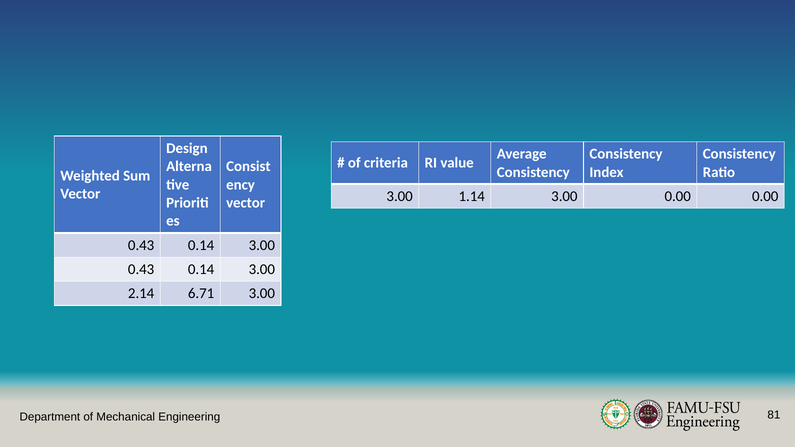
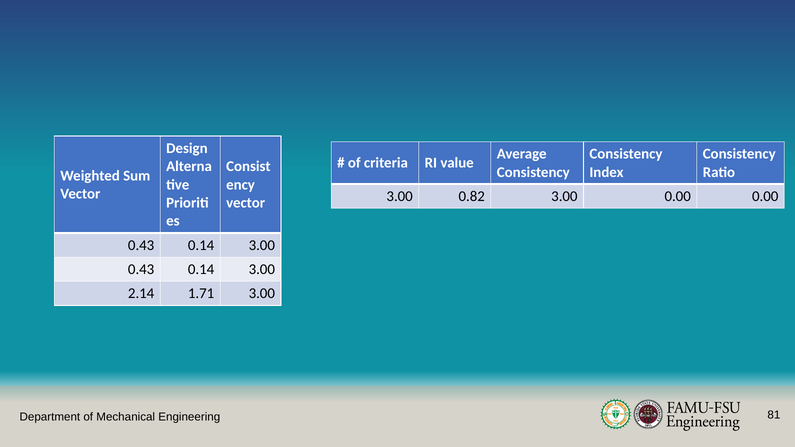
1.14: 1.14 -> 0.82
6.71: 6.71 -> 1.71
